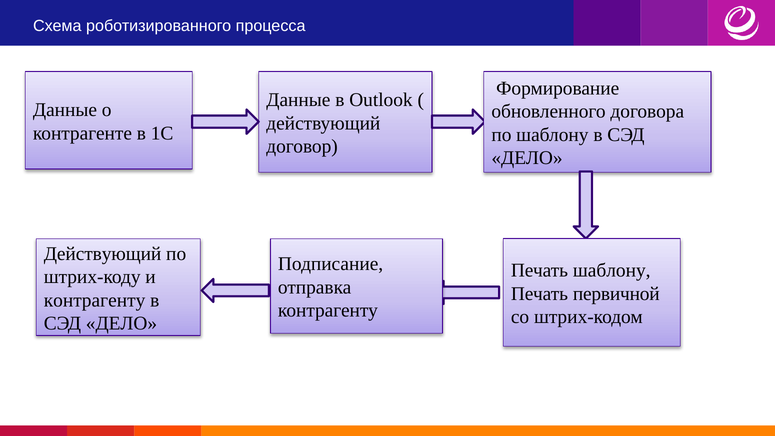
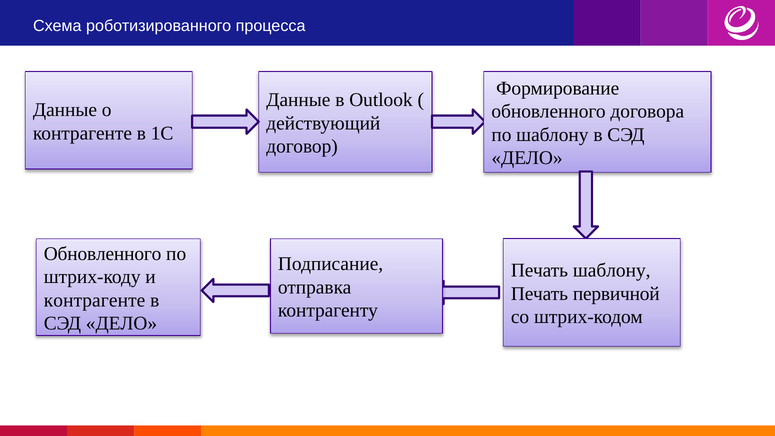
Действующий at (103, 254): Действующий -> Обновленного
контрагенту at (95, 300): контрагенту -> контрагенте
